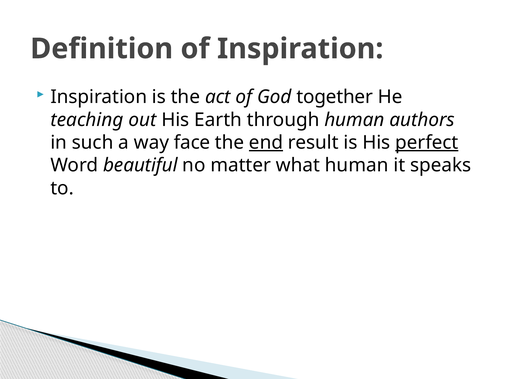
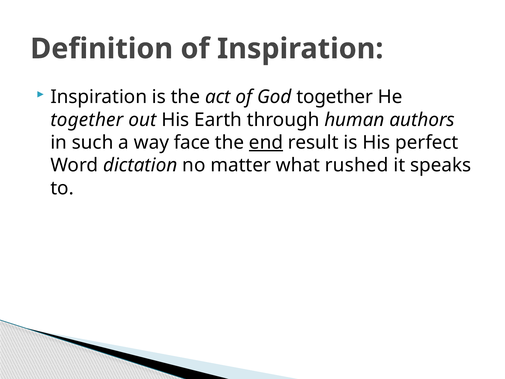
teaching at (87, 120): teaching -> together
perfect underline: present -> none
beautiful: beautiful -> dictation
what human: human -> rushed
